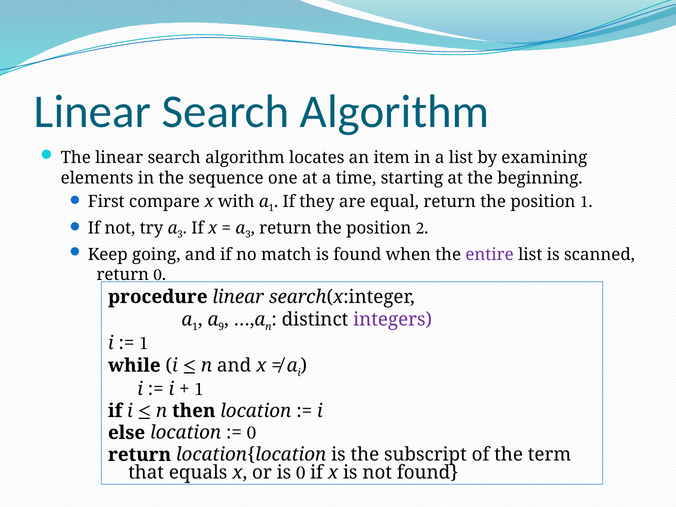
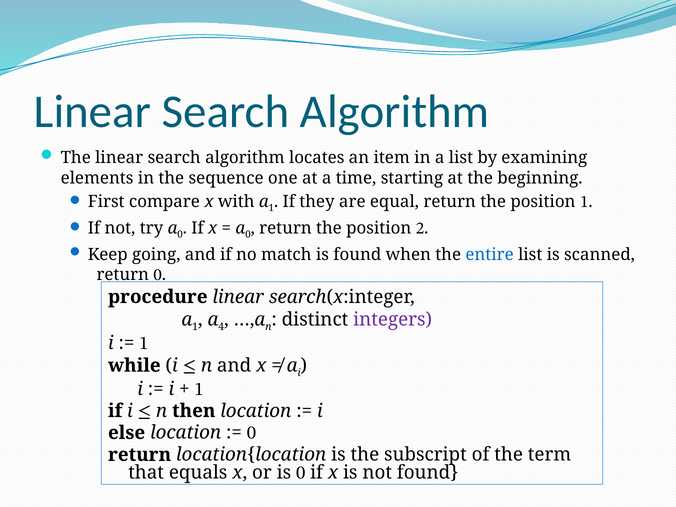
try a 3: 3 -> 0
3 at (248, 235): 3 -> 0
entire colour: purple -> blue
9: 9 -> 4
